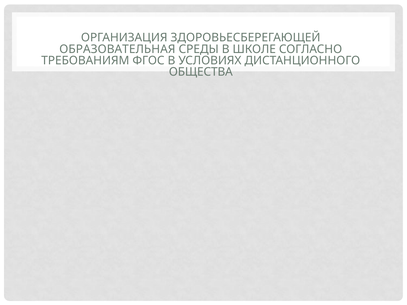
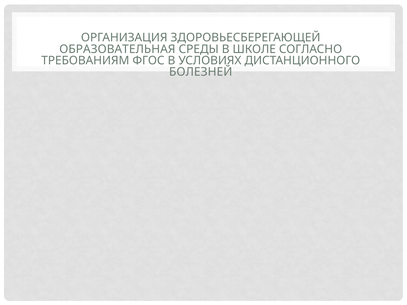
ОБЩЕСТВА: ОБЩЕСТВА -> БОЛЕЗНЕЙ
